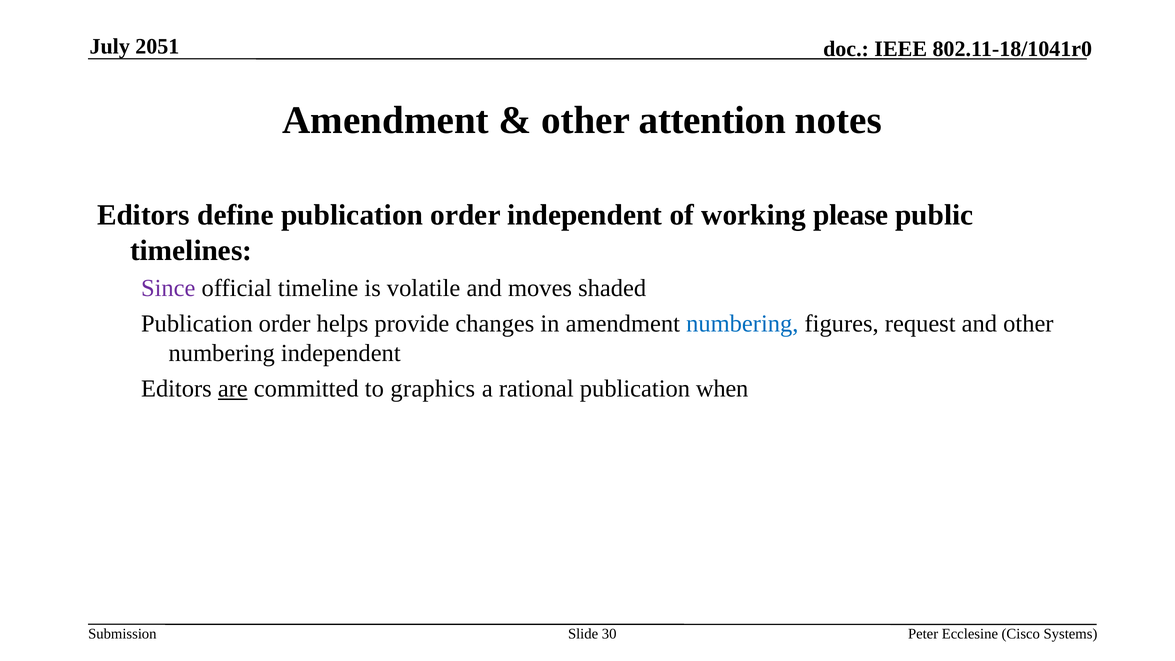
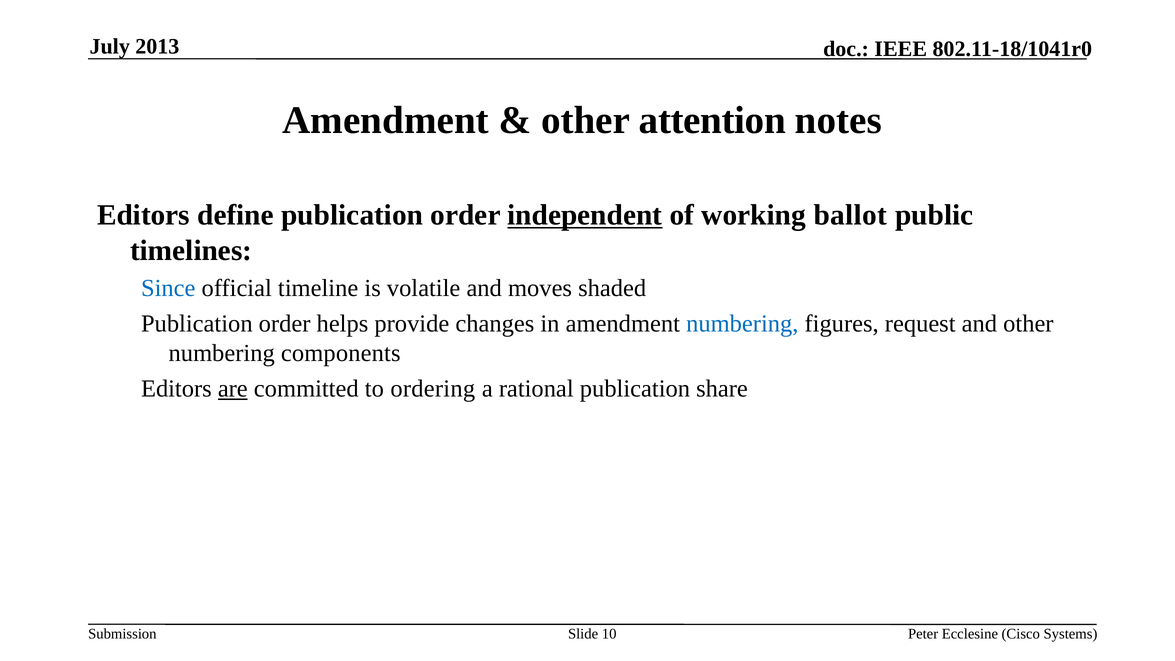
2051: 2051 -> 2013
independent at (585, 215) underline: none -> present
please: please -> ballot
Since colour: purple -> blue
numbering independent: independent -> components
graphics: graphics -> ordering
when: when -> share
30: 30 -> 10
